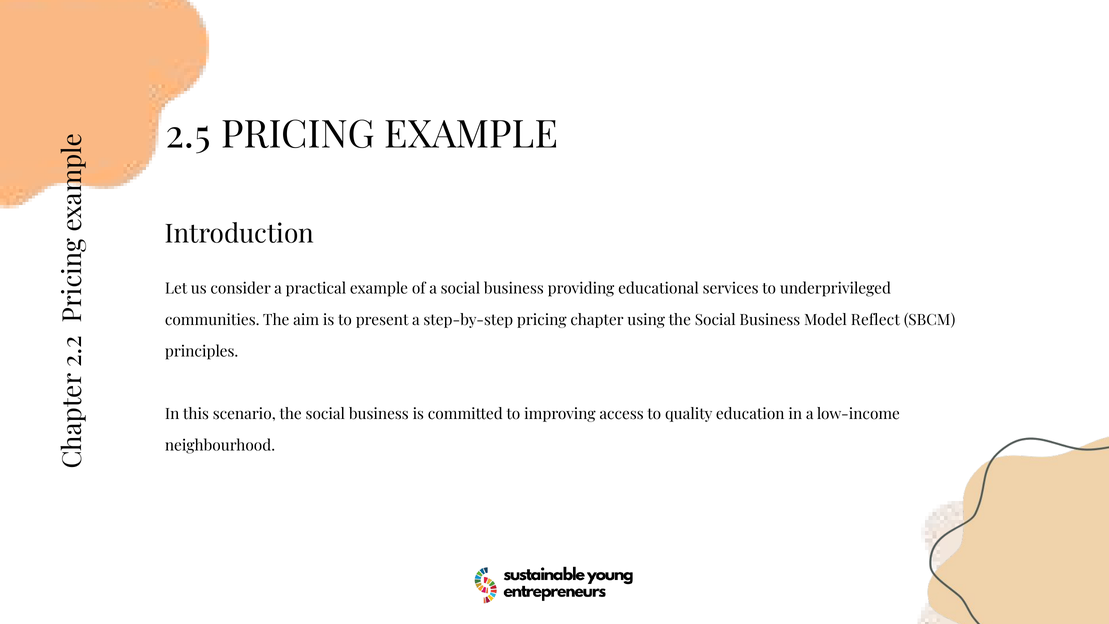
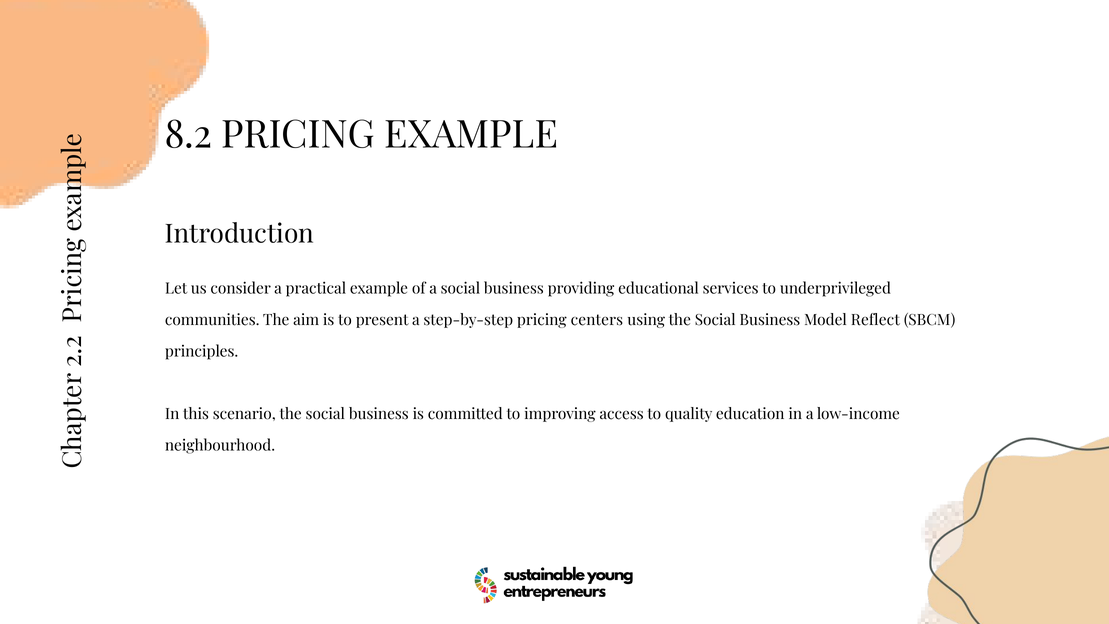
2.5: 2.5 -> 8.2
chapter: chapter -> centers
